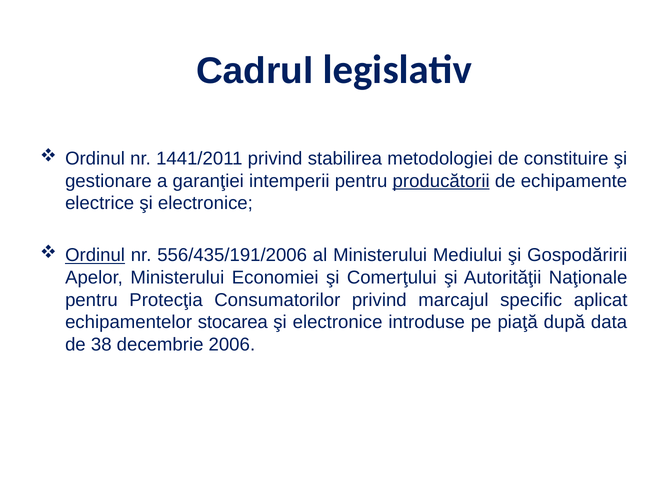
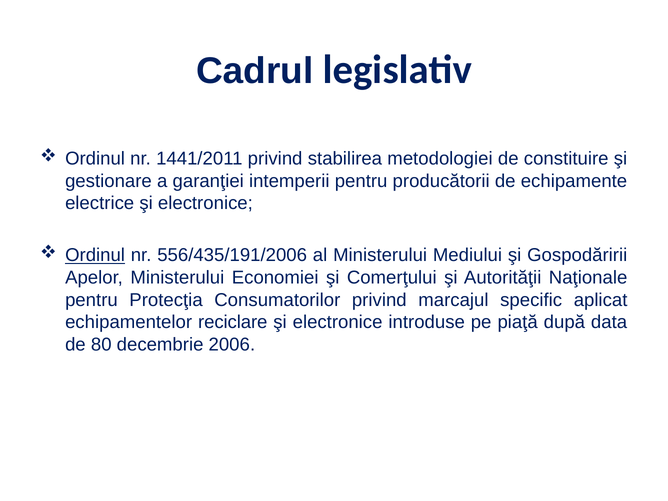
producătorii underline: present -> none
stocarea: stocarea -> reciclare
38: 38 -> 80
